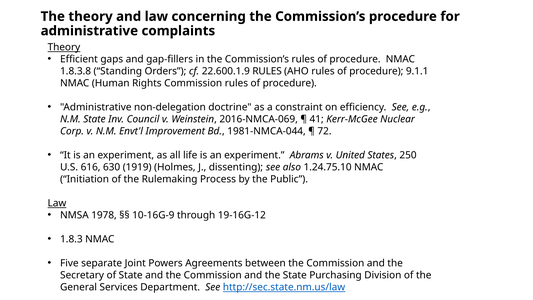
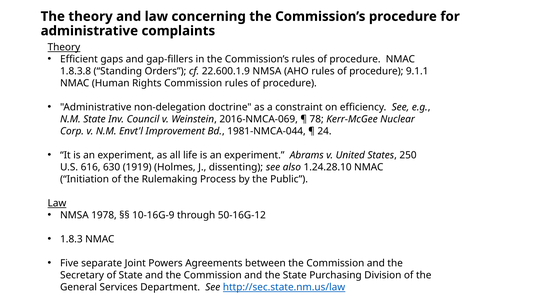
22.600.1.9 RULES: RULES -> NMSA
41: 41 -> 78
72: 72 -> 24
1.24.75.10: 1.24.75.10 -> 1.24.28.10
19-16G-12: 19-16G-12 -> 50-16G-12
